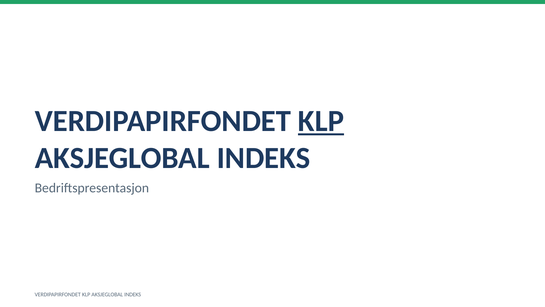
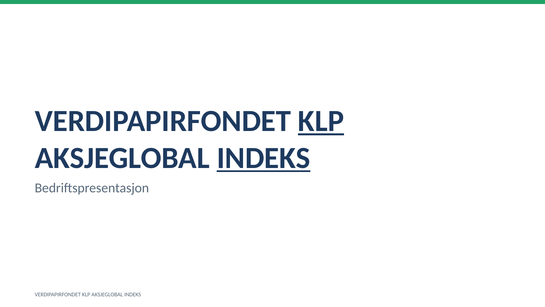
INDEKS at (264, 158) underline: none -> present
